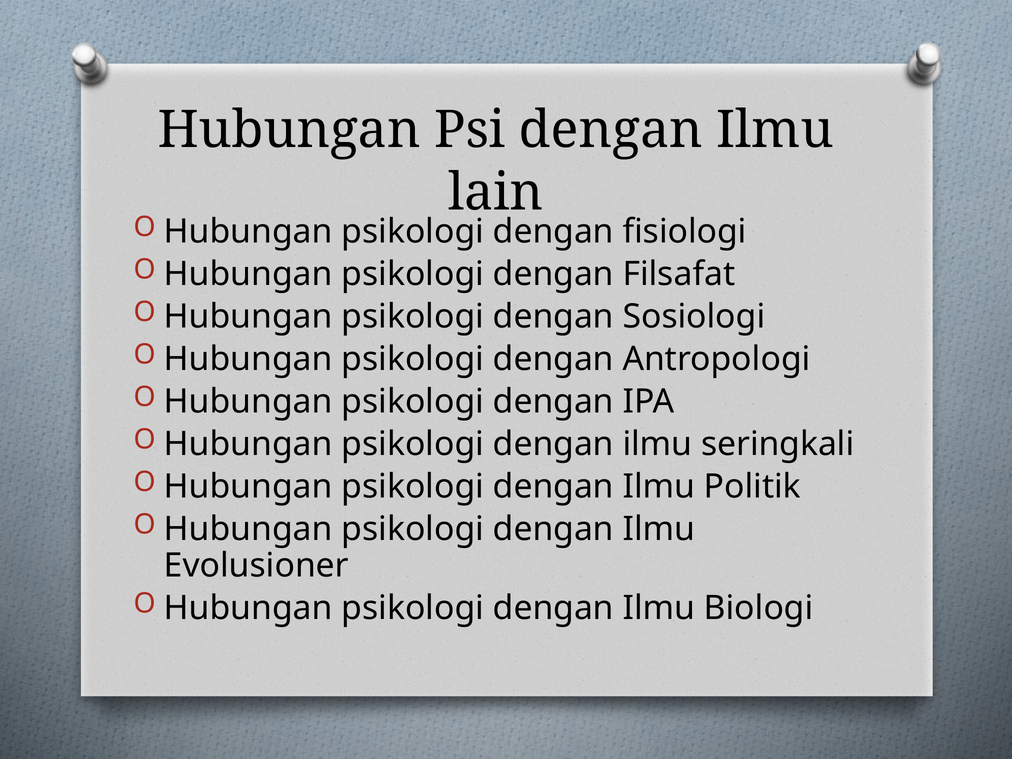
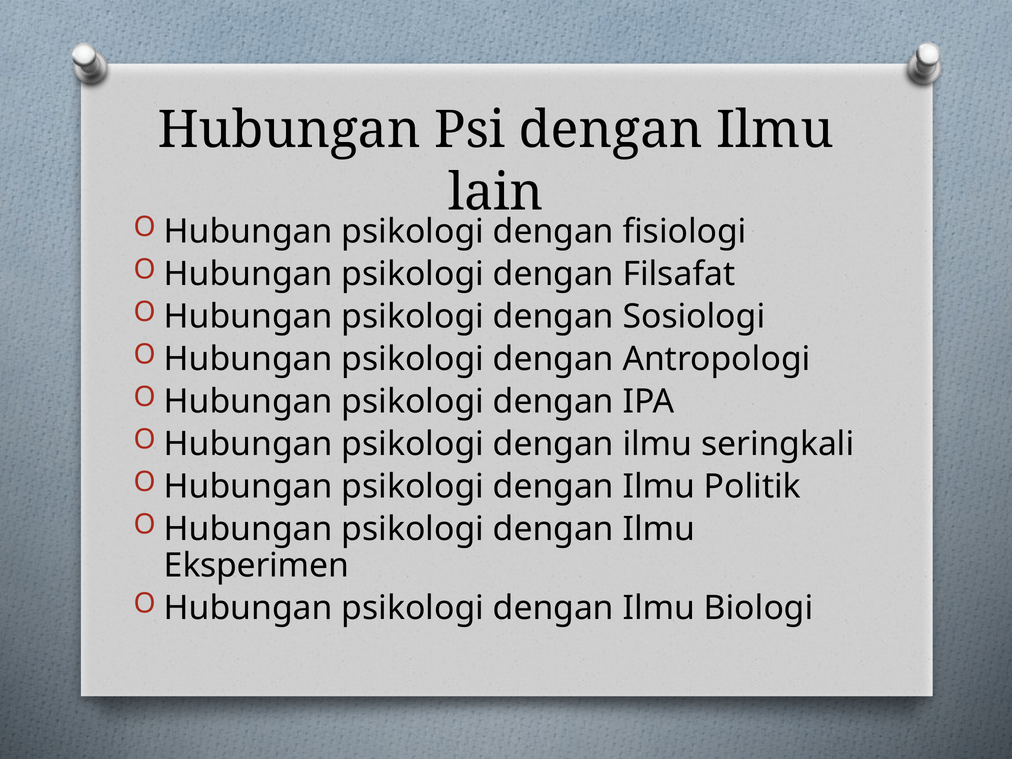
Evolusioner: Evolusioner -> Eksperimen
